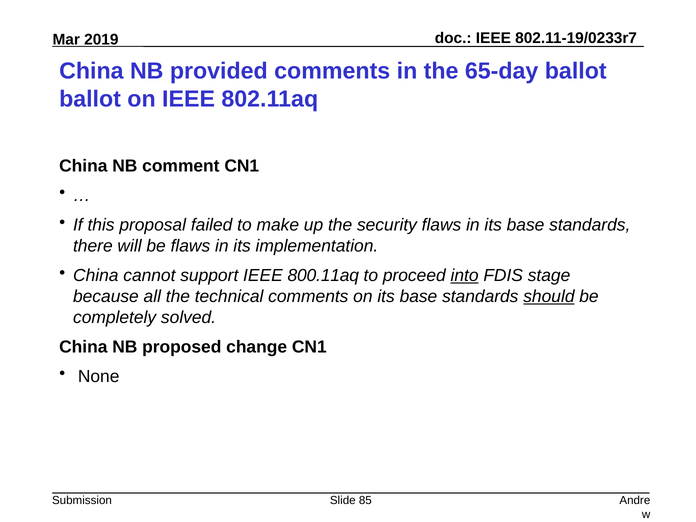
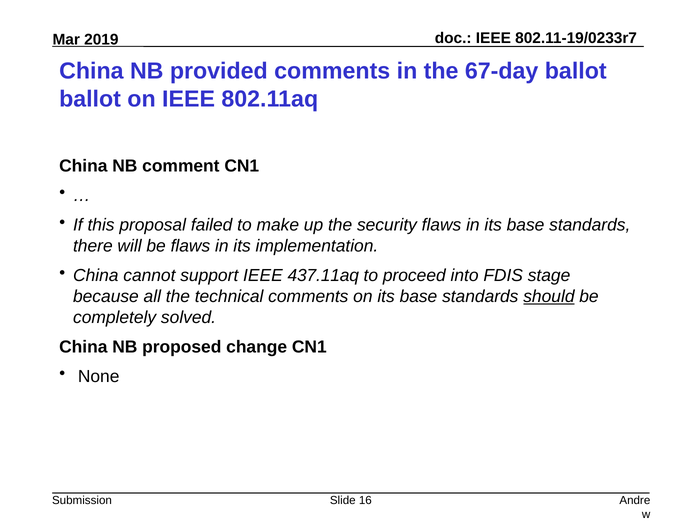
65-day: 65-day -> 67-day
800.11aq: 800.11aq -> 437.11aq
into underline: present -> none
85: 85 -> 16
